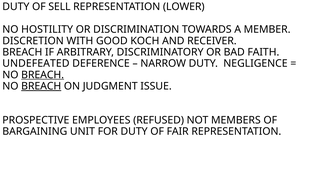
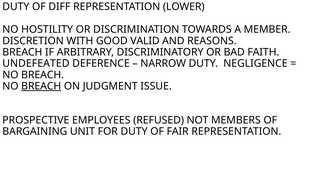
SELL: SELL -> DIFF
KOCH: KOCH -> VALID
RECEIVER: RECEIVER -> REASONS
BREACH at (43, 75) underline: present -> none
